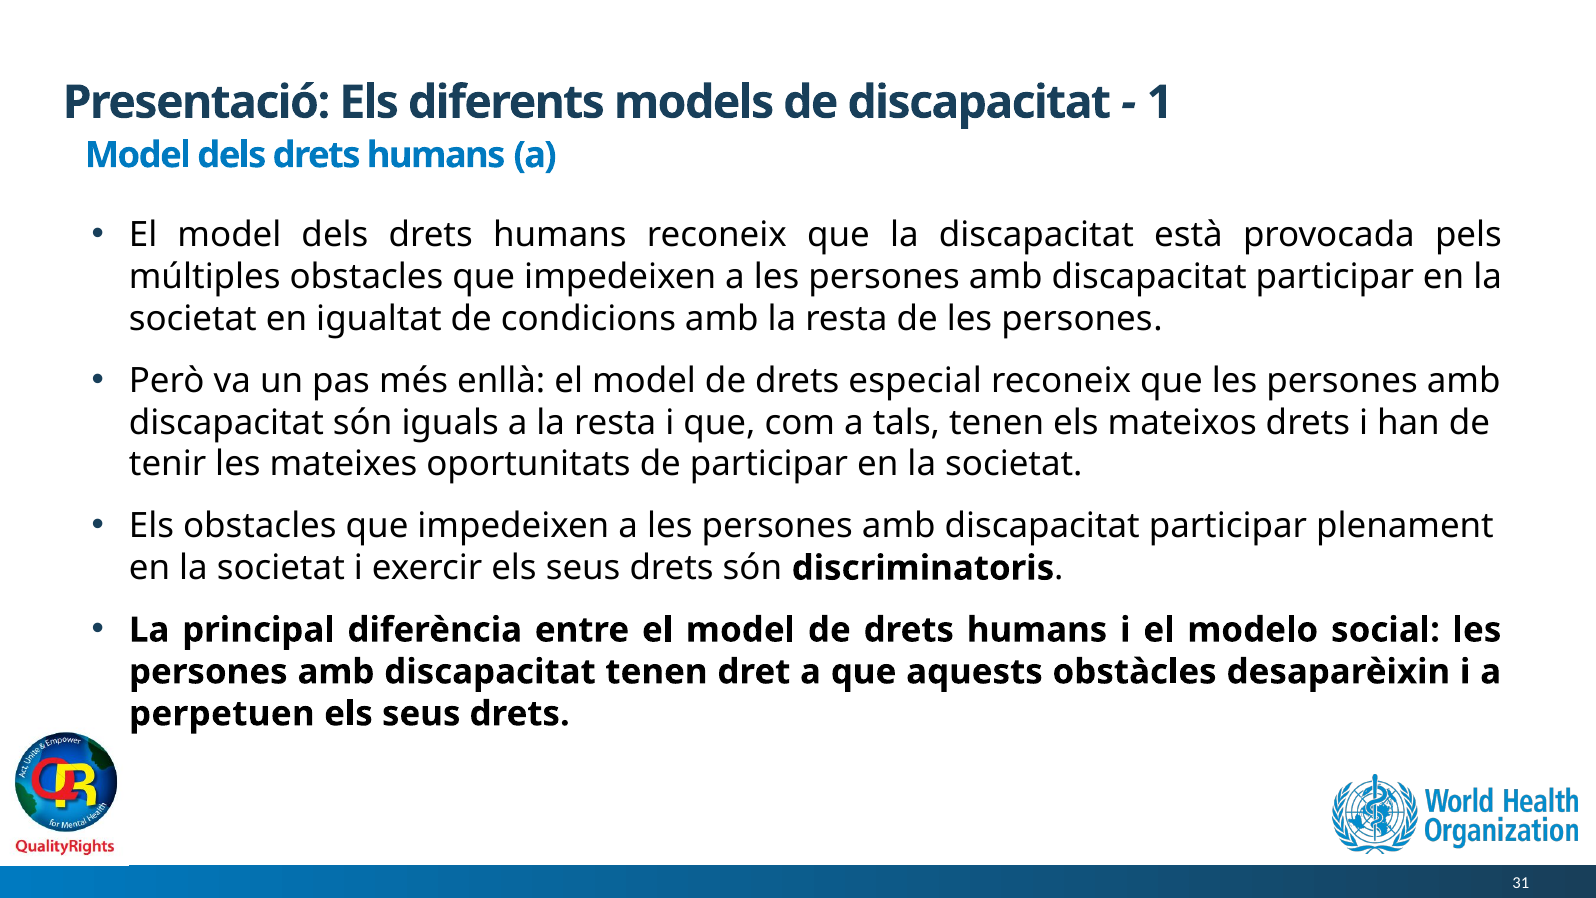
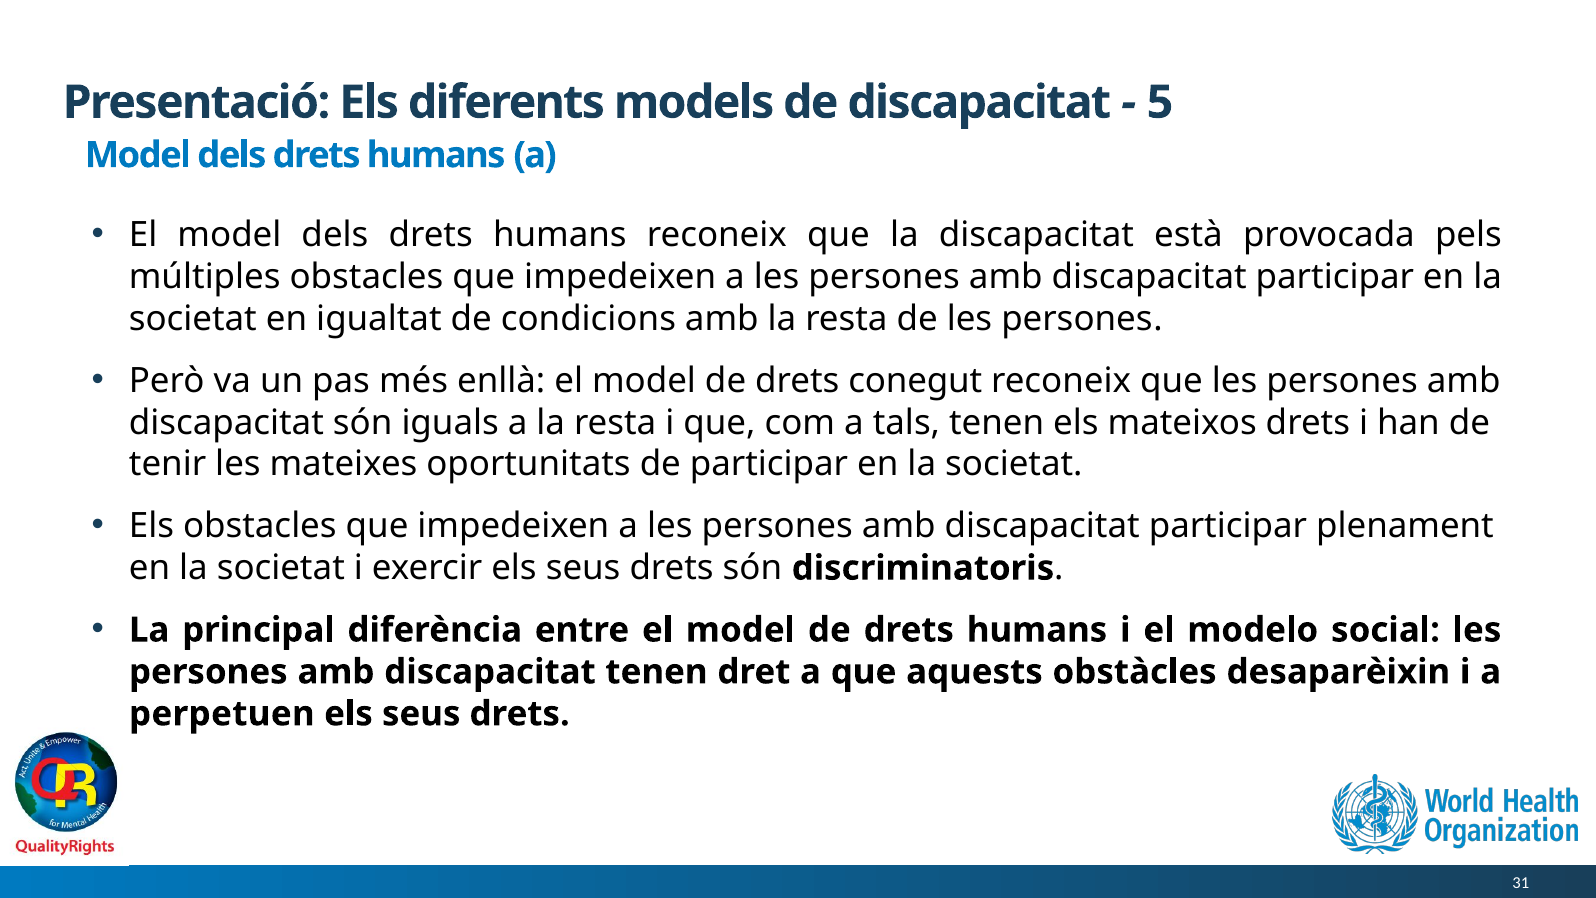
1: 1 -> 5
especial: especial -> conegut
